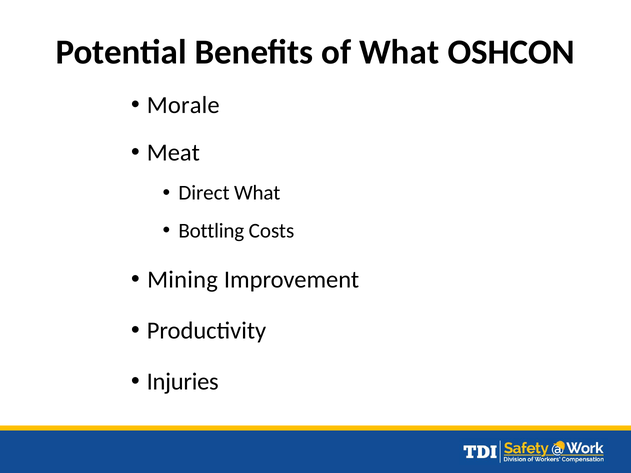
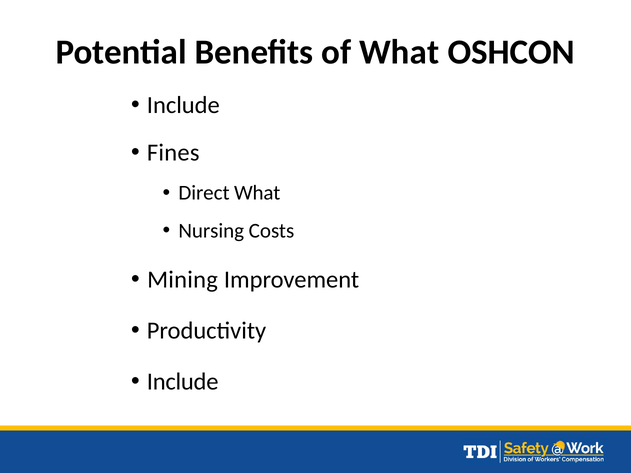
Morale at (183, 105): Morale -> Include
Meat: Meat -> Fines
Bottling: Bottling -> Nursing
Injuries at (183, 382): Injuries -> Include
